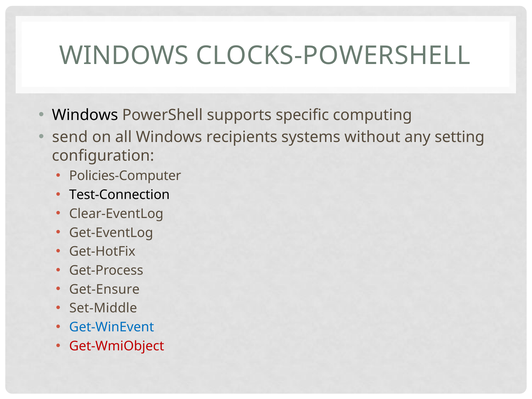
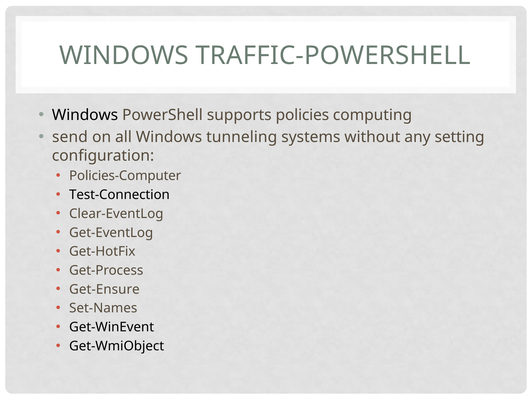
CLOCKS-POWERSHELL: CLOCKS-POWERSHELL -> TRAFFIC-POWERSHELL
specific: specific -> policies
recipients: recipients -> tunneling
Set-Middle: Set-Middle -> Set-Names
Get-WinEvent colour: blue -> black
Get-WmiObject colour: red -> black
